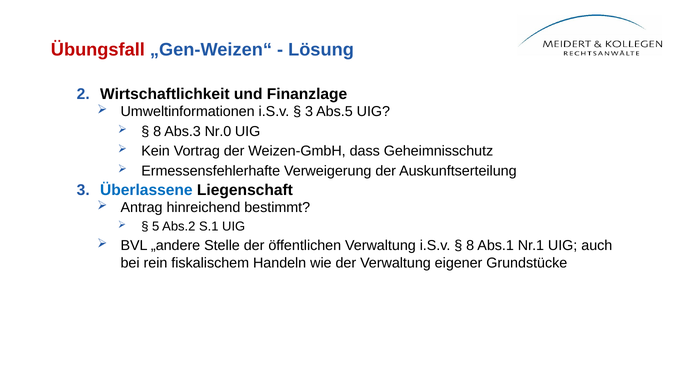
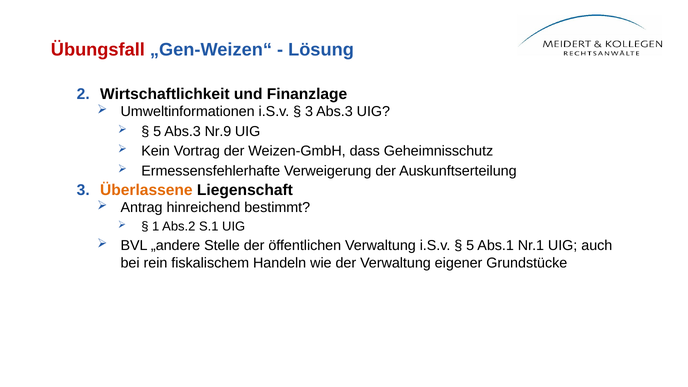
3 Abs.5: Abs.5 -> Abs.3
8 at (157, 131): 8 -> 5
Nr.0: Nr.0 -> Nr.9
Überlassene colour: blue -> orange
5: 5 -> 1
8 at (470, 246): 8 -> 5
